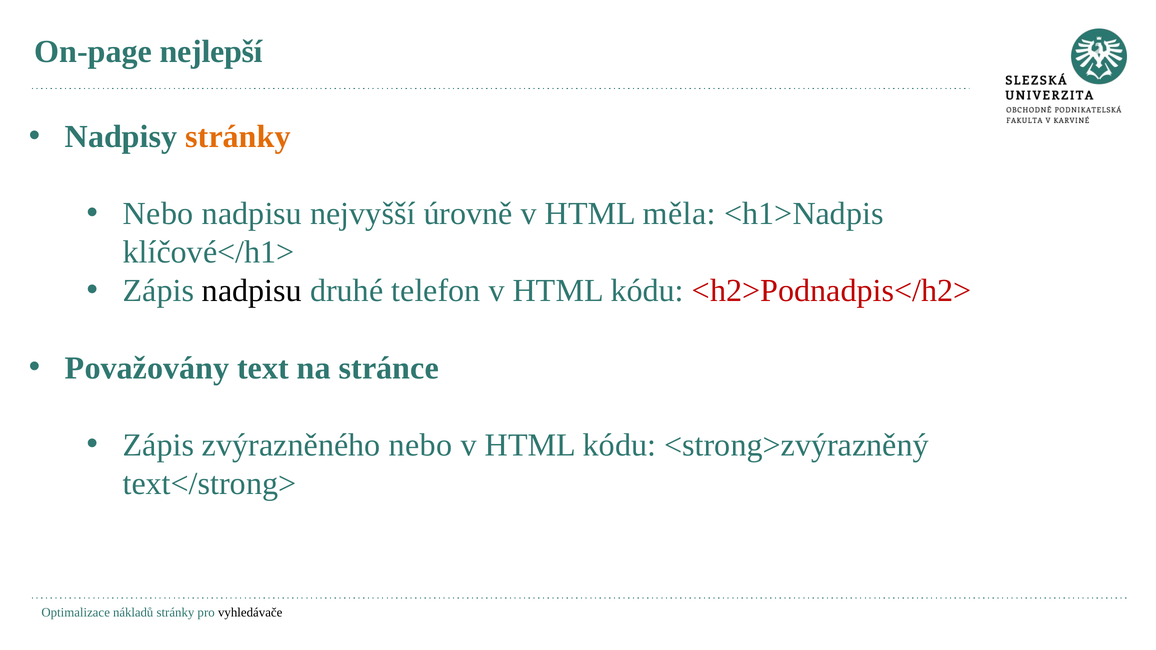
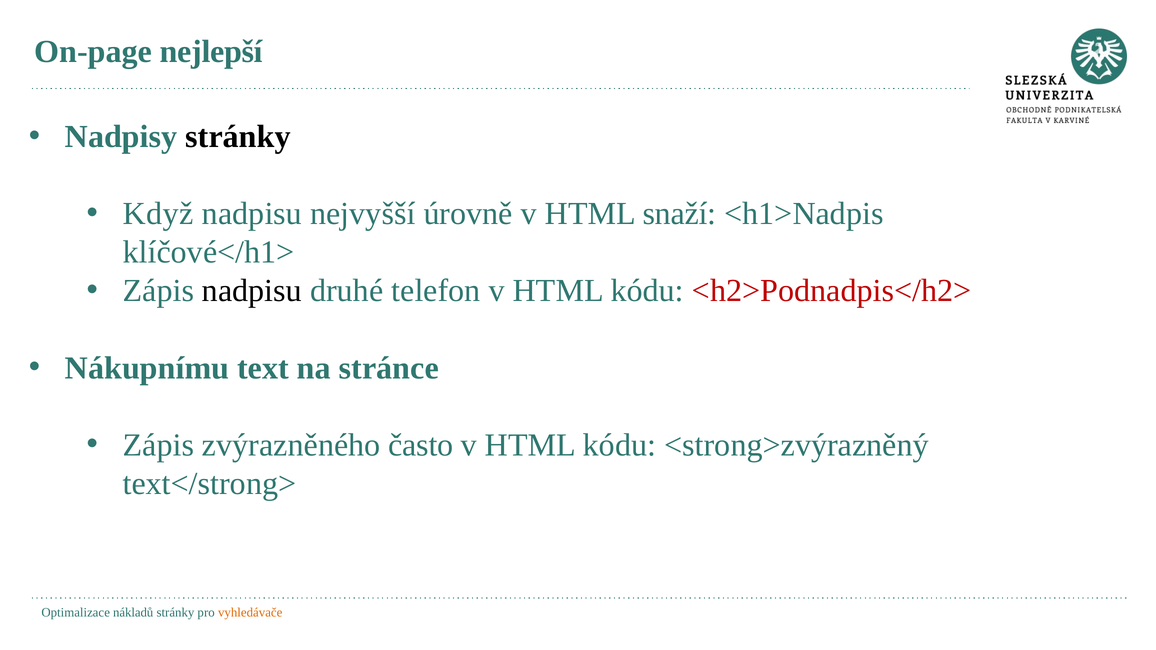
stránky at (238, 137) colour: orange -> black
Nebo at (158, 214): Nebo -> Když
měla: měla -> snaží
Považovány: Považovány -> Nákupnímu
zvýrazněného nebo: nebo -> často
vyhledávače colour: black -> orange
